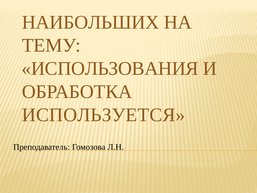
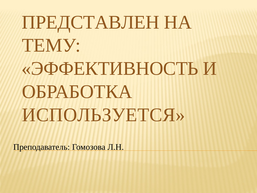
НАИБОЛЬШИХ: НАИБОЛЬШИХ -> ПРЕДСТАВЛЕН
ИСПОЛЬЗОВАНИЯ: ИСПОЛЬЗОВАНИЯ -> ЭФФЕКТИВНОСТЬ
